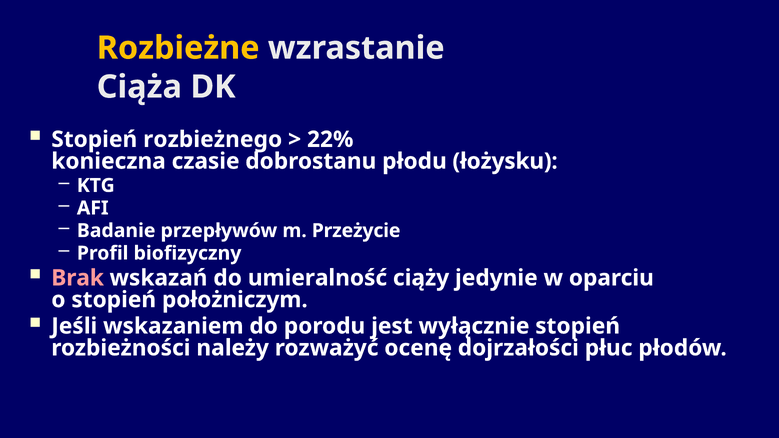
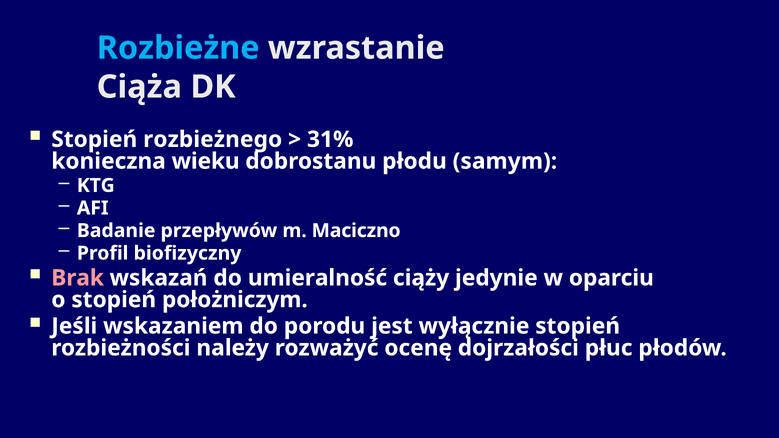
Rozbieżne colour: yellow -> light blue
22%: 22% -> 31%
czasie: czasie -> wieku
łożysku: łożysku -> samym
Przeżycie: Przeżycie -> Maciczno
